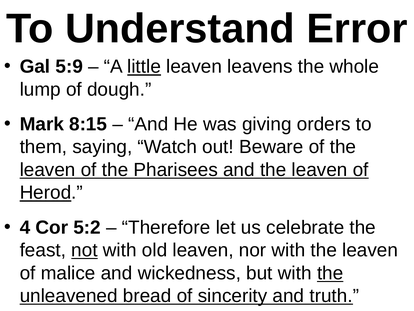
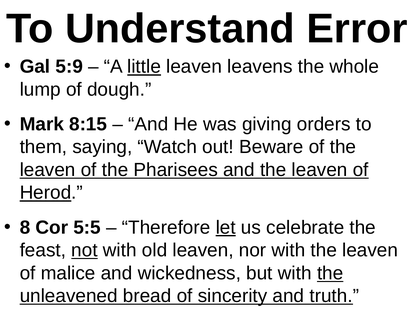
4: 4 -> 8
5:2: 5:2 -> 5:5
let underline: none -> present
